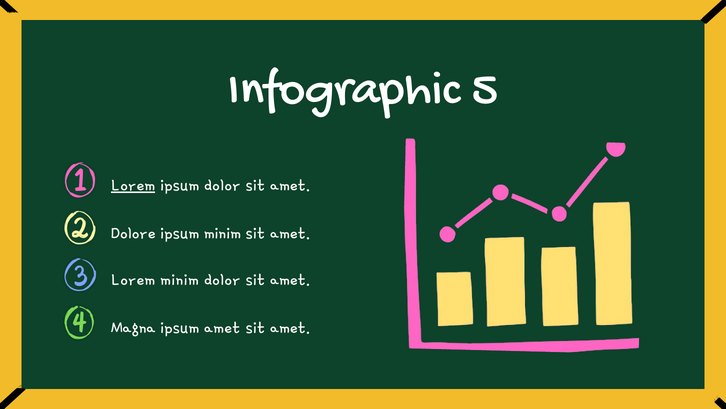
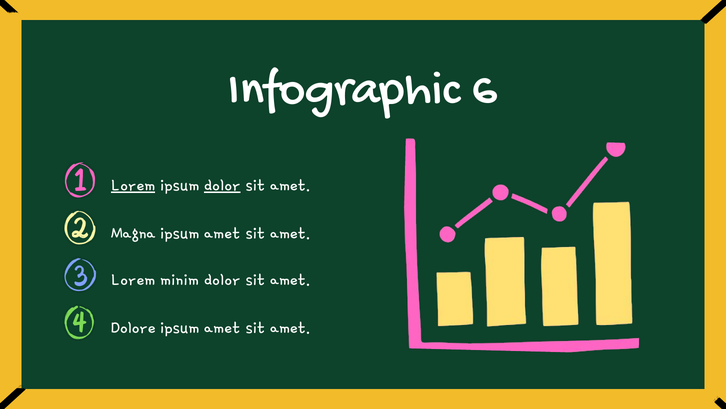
5: 5 -> 6
dolor at (222, 184) underline: none -> present
Dolore: Dolore -> Magna
minim at (222, 232): minim -> amet
Magna: Magna -> Dolore
